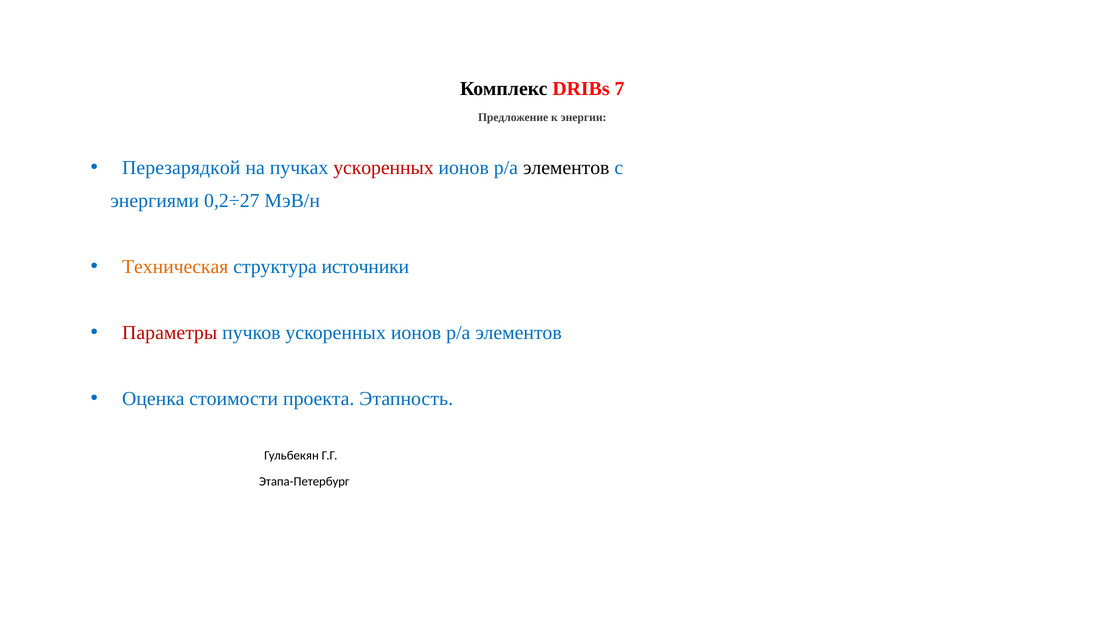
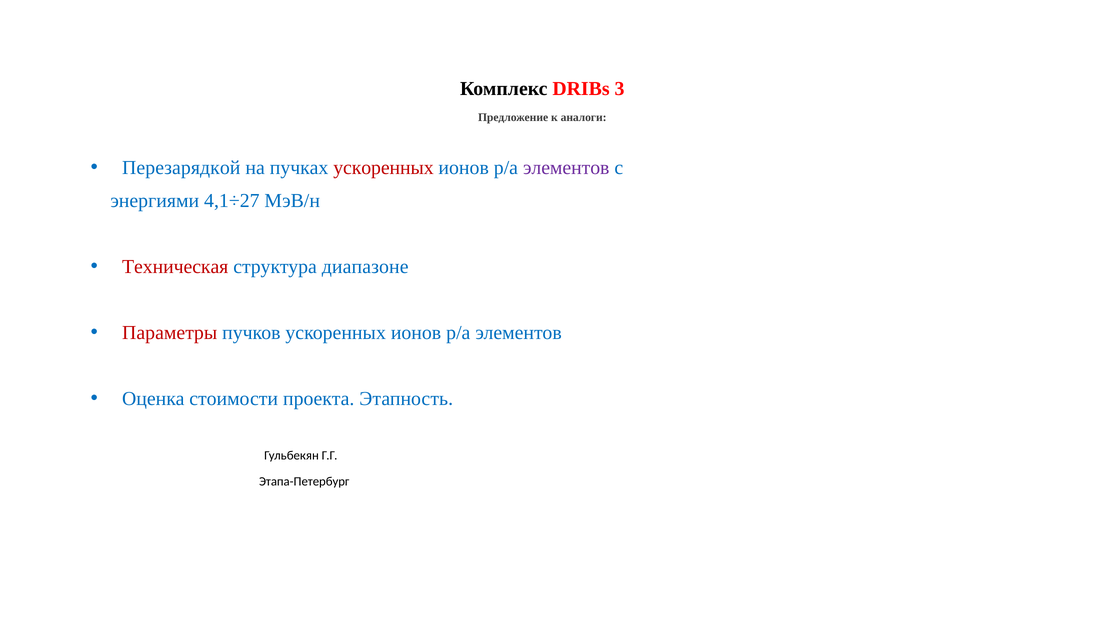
7: 7 -> 3
энергии: энергии -> аналоги
элементов at (566, 168) colour: black -> purple
0,2÷27: 0,2÷27 -> 4,1÷27
Техническая colour: orange -> red
источники: источники -> диапазоне
